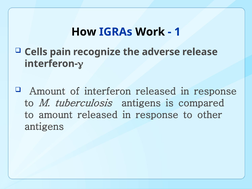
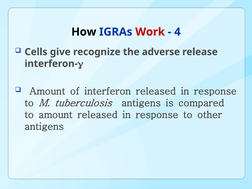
Work colour: black -> red
1: 1 -> 4
pain: pain -> give
